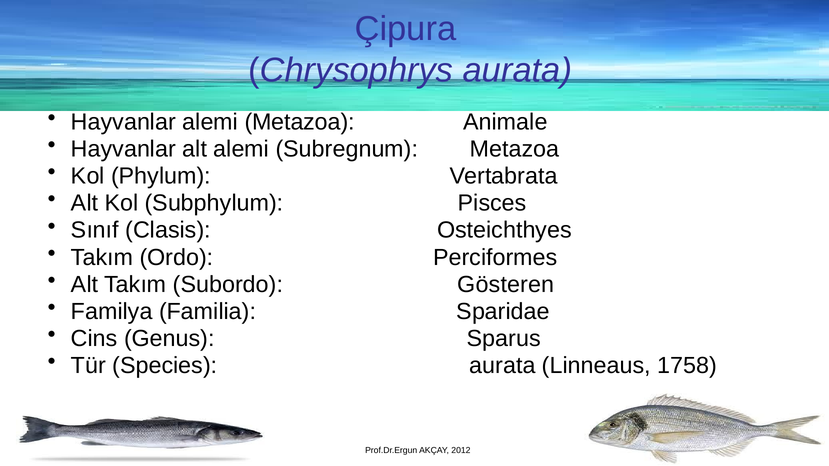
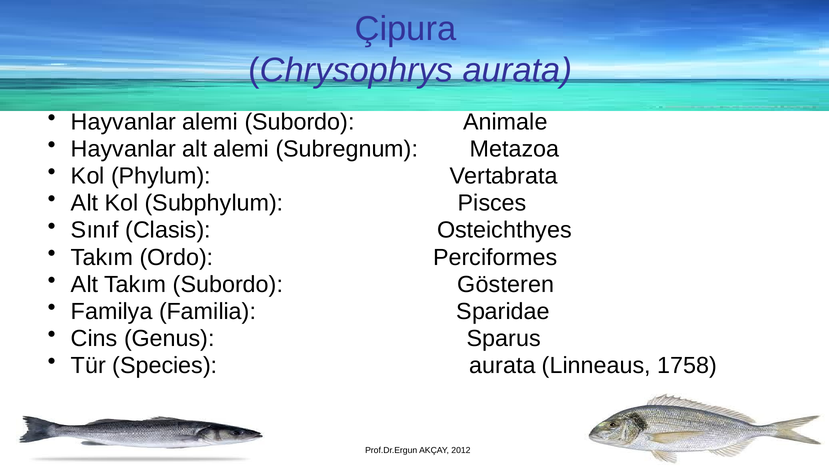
alemi Metazoa: Metazoa -> Subordo
